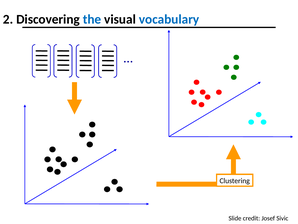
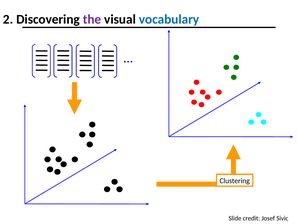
the colour: blue -> purple
